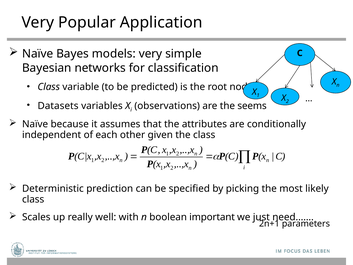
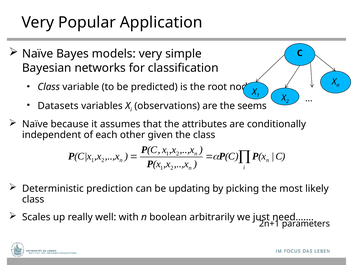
specified: specified -> updating
important: important -> arbitrarily
